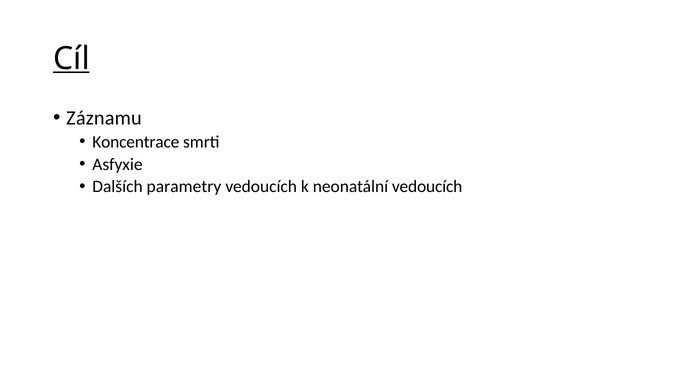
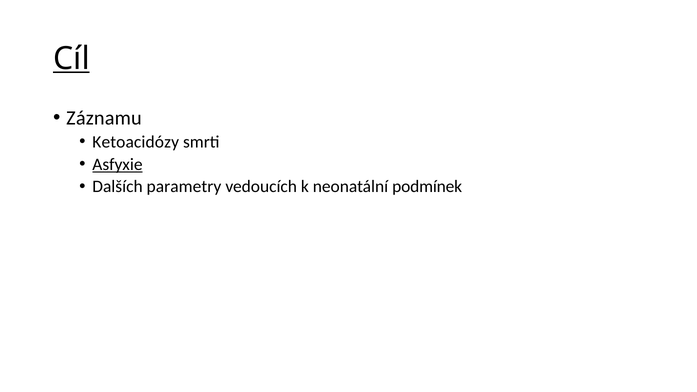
Koncentrace: Koncentrace -> Ketoacidózy
Asfyxie underline: none -> present
neonatální vedoucích: vedoucích -> podmínek
